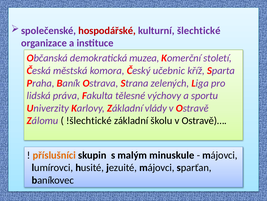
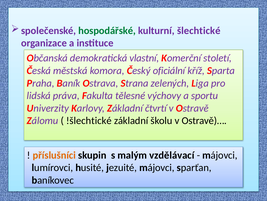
hospodářské colour: red -> green
muzea: muzea -> vlastní
učebnic: učebnic -> oficiální
vlády: vlády -> čtvrtí
minuskule: minuskule -> vzdělávací
